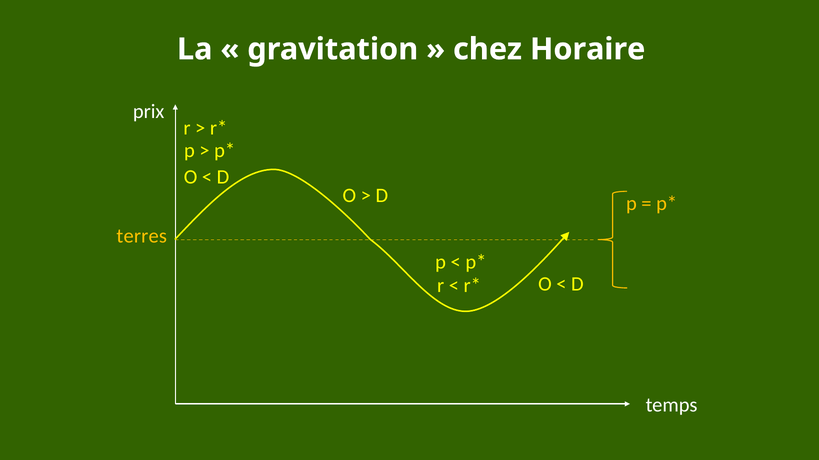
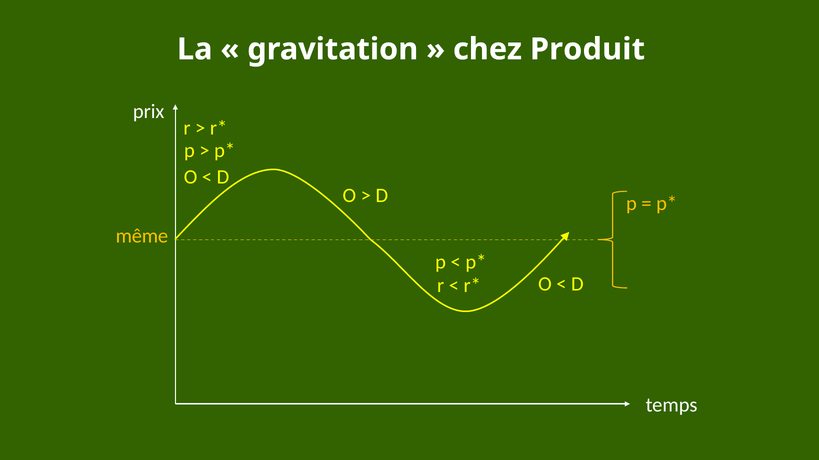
Horaire: Horaire -> Produit
terres: terres -> même
